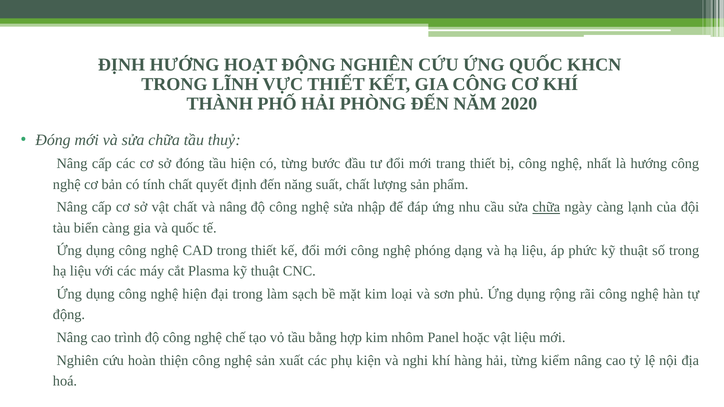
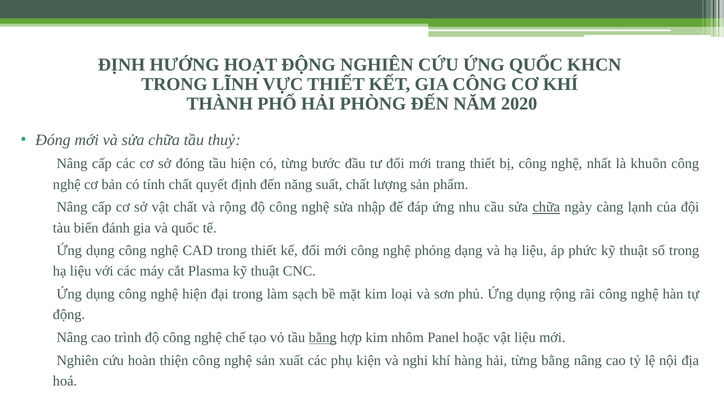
là hướng: hướng -> khuôn
và nâng: nâng -> rộng
biển càng: càng -> đánh
bằng at (323, 338) underline: none -> present
từng kiểm: kiểm -> bằng
